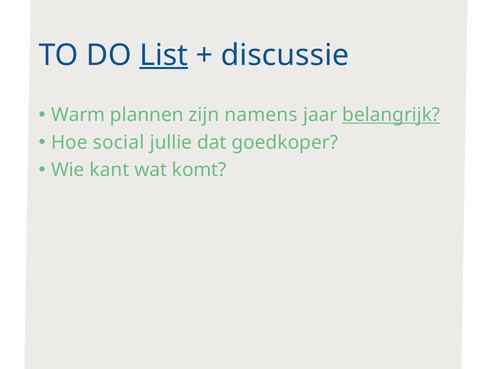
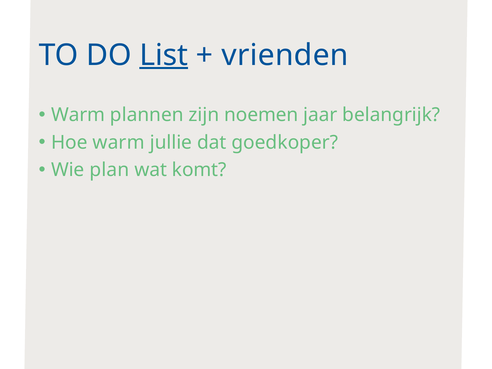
discussie: discussie -> vrienden
namens: namens -> noemen
belangrijk underline: present -> none
Hoe social: social -> warm
kant: kant -> plan
